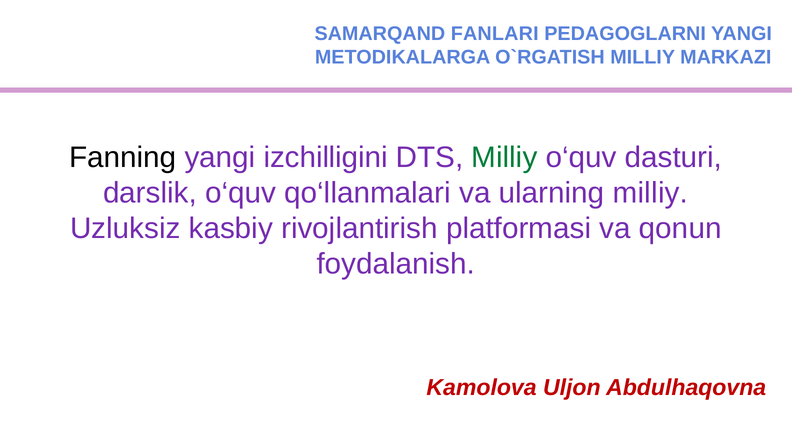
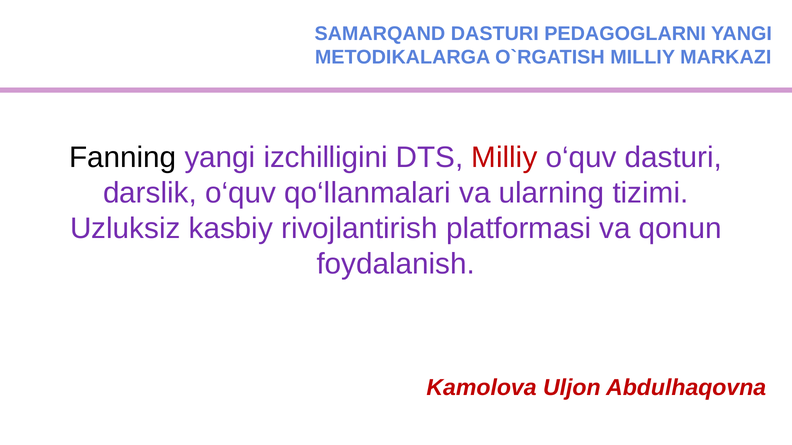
SAMARQAND FANLARI: FANLARI -> DASTURI
Milliy at (504, 158) colour: green -> red
ularning milliy: milliy -> tizimi
